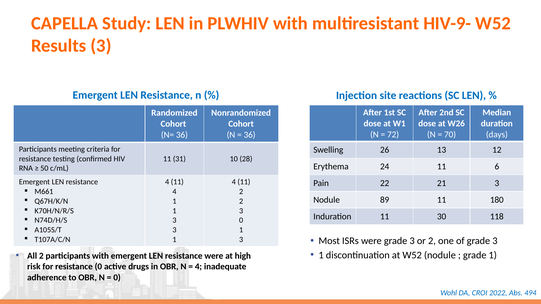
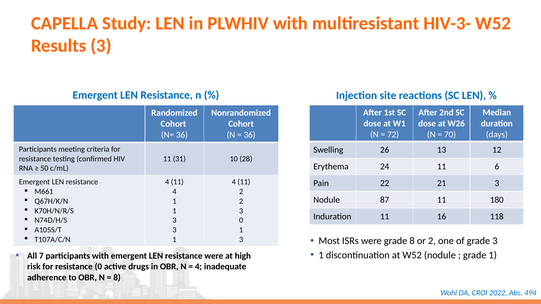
HIV-9-: HIV-9- -> HIV-3-
89: 89 -> 87
30: 30 -> 16
were grade 3: 3 -> 8
All 2: 2 -> 7
0 at (117, 278): 0 -> 8
